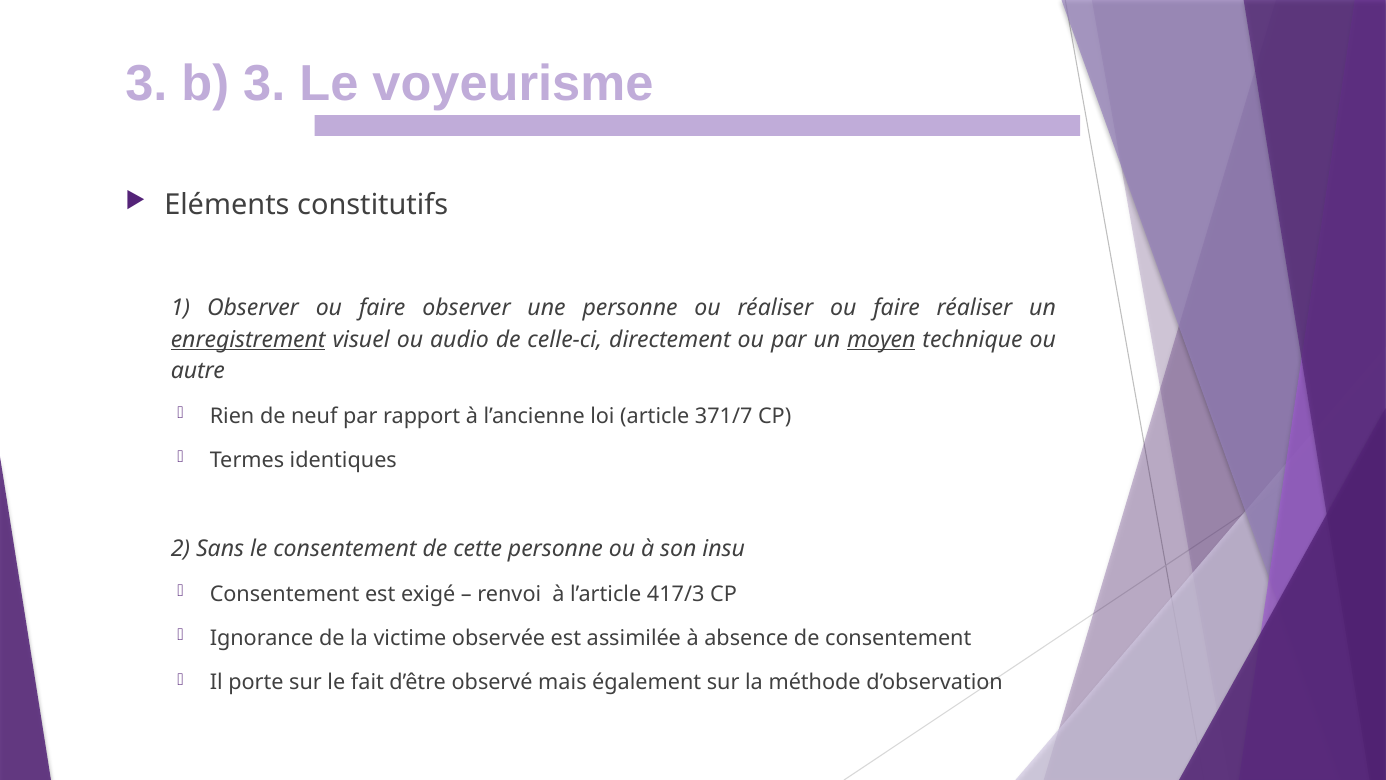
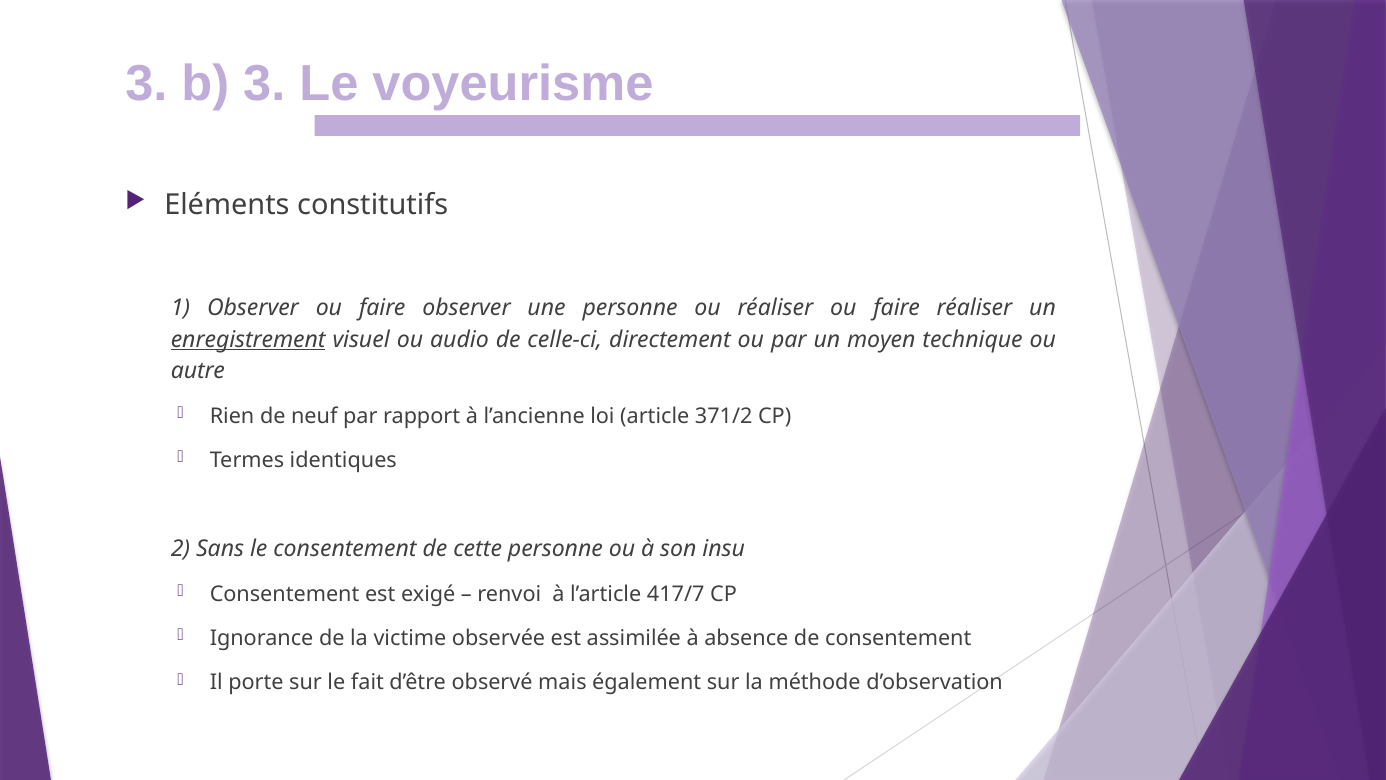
moyen underline: present -> none
371/7: 371/7 -> 371/2
417/3: 417/3 -> 417/7
